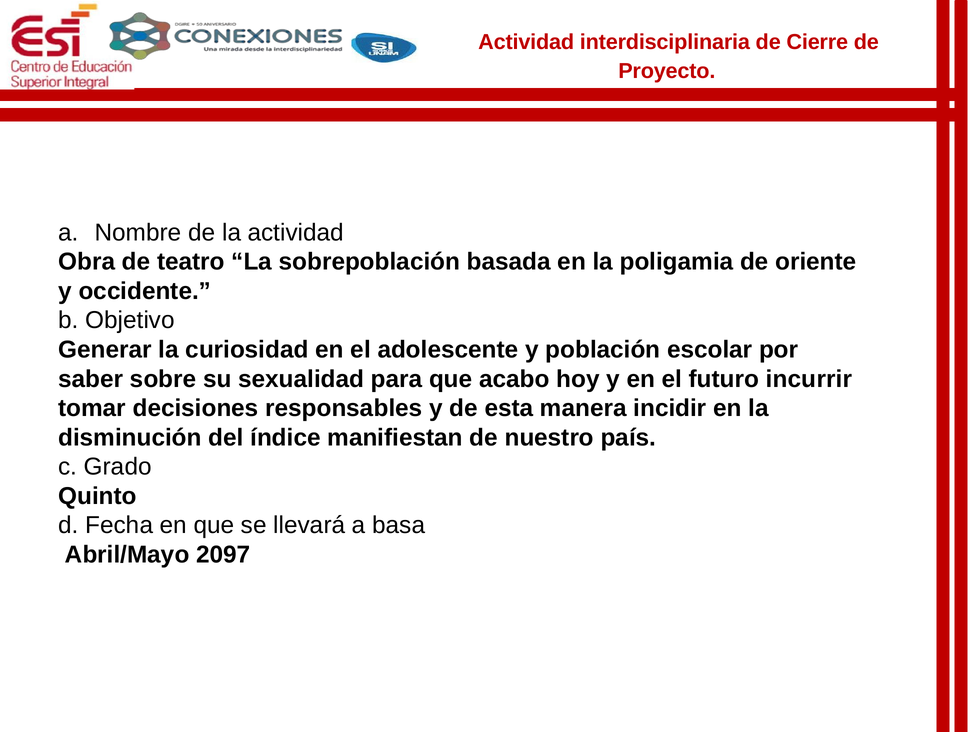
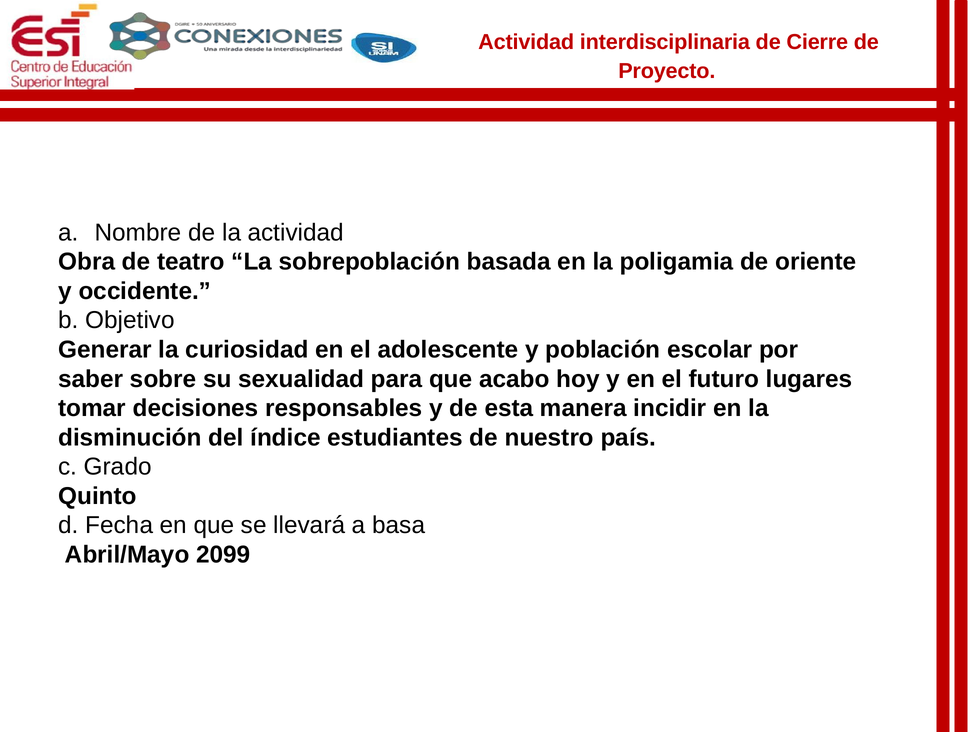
incurrir: incurrir -> lugares
manifiestan: manifiestan -> estudiantes
2097: 2097 -> 2099
